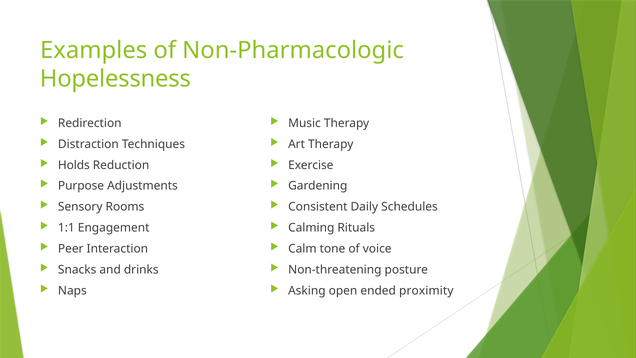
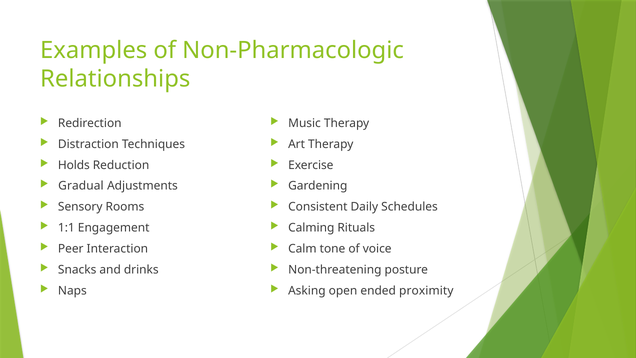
Hopelessness: Hopelessness -> Relationships
Purpose: Purpose -> Gradual
